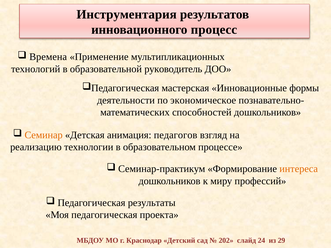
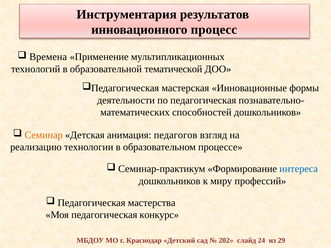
руководитель: руководитель -> тематической
по экономическое: экономическое -> педагогическая
интереса colour: orange -> blue
результаты: результаты -> мастерства
проекта: проекта -> конкурс
